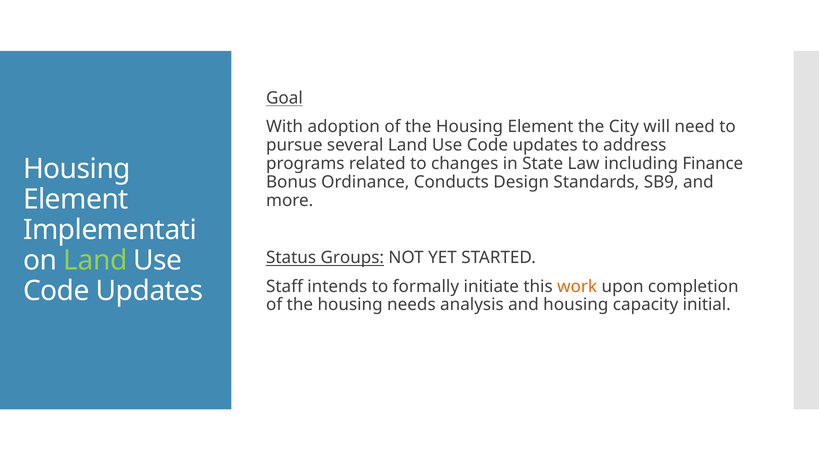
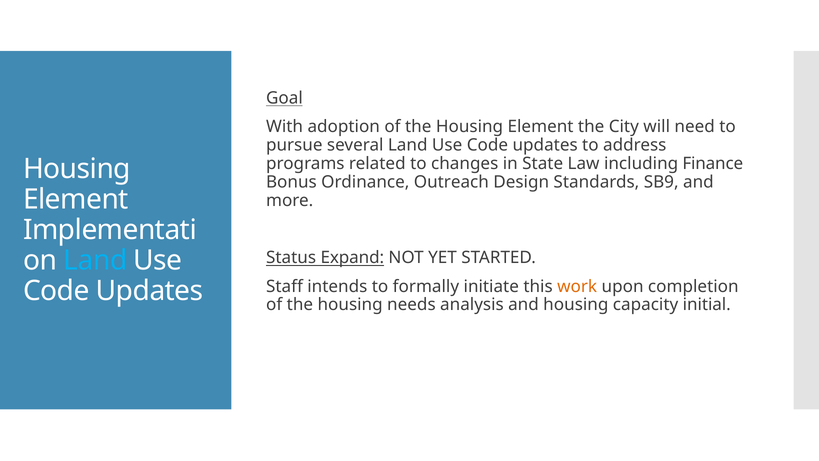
Conducts: Conducts -> Outreach
Land at (95, 260) colour: light green -> light blue
Groups: Groups -> Expand
